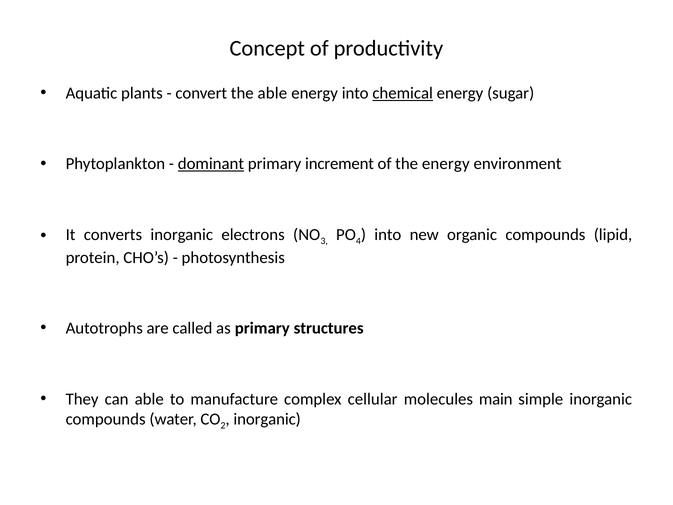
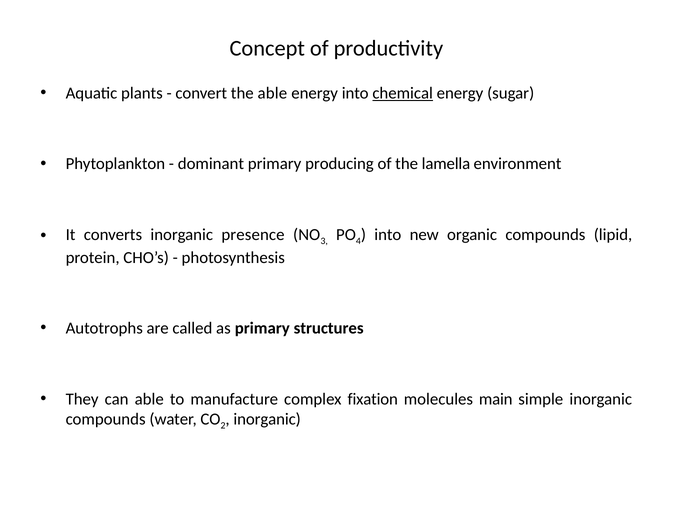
dominant underline: present -> none
increment: increment -> producing
the energy: energy -> lamella
electrons: electrons -> presence
cellular: cellular -> fixation
